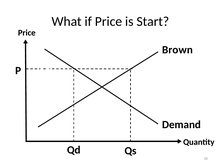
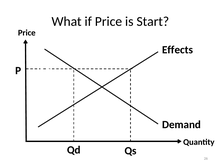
Brown: Brown -> Effects
